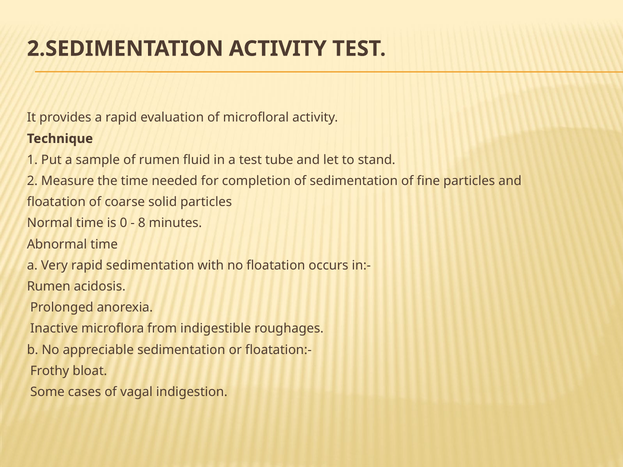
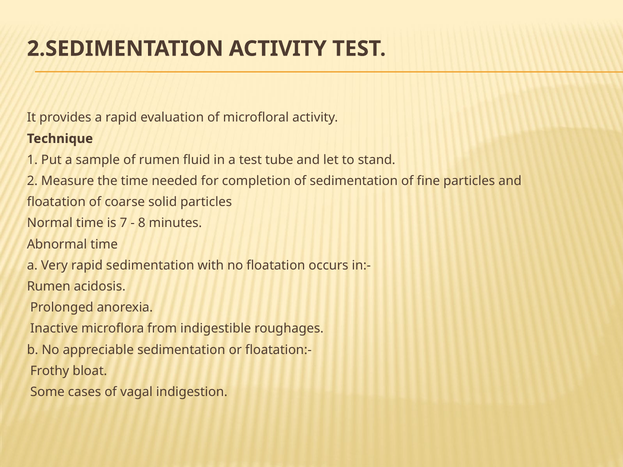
0: 0 -> 7
